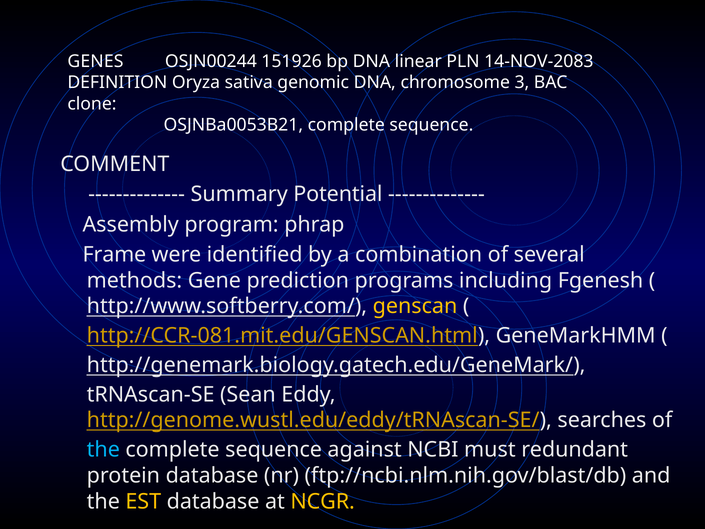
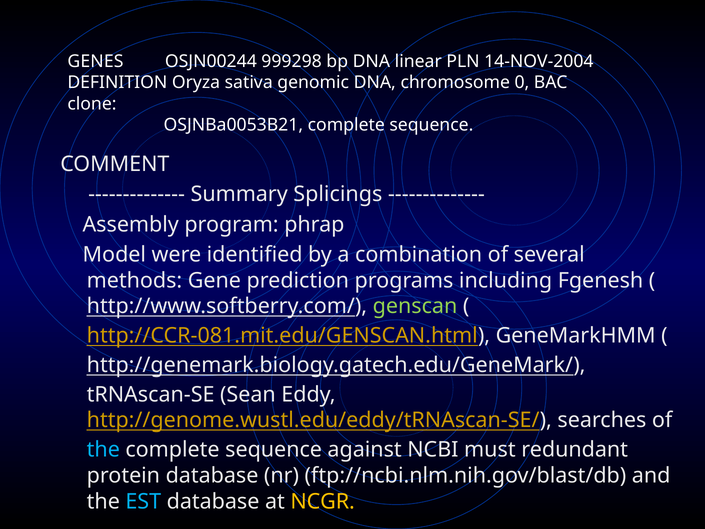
151926: 151926 -> 999298
14-NOV-2083: 14-NOV-2083 -> 14-NOV-2004
3: 3 -> 0
Potential: Potential -> Splicings
Frame: Frame -> Model
genscan colour: yellow -> light green
EST colour: yellow -> light blue
